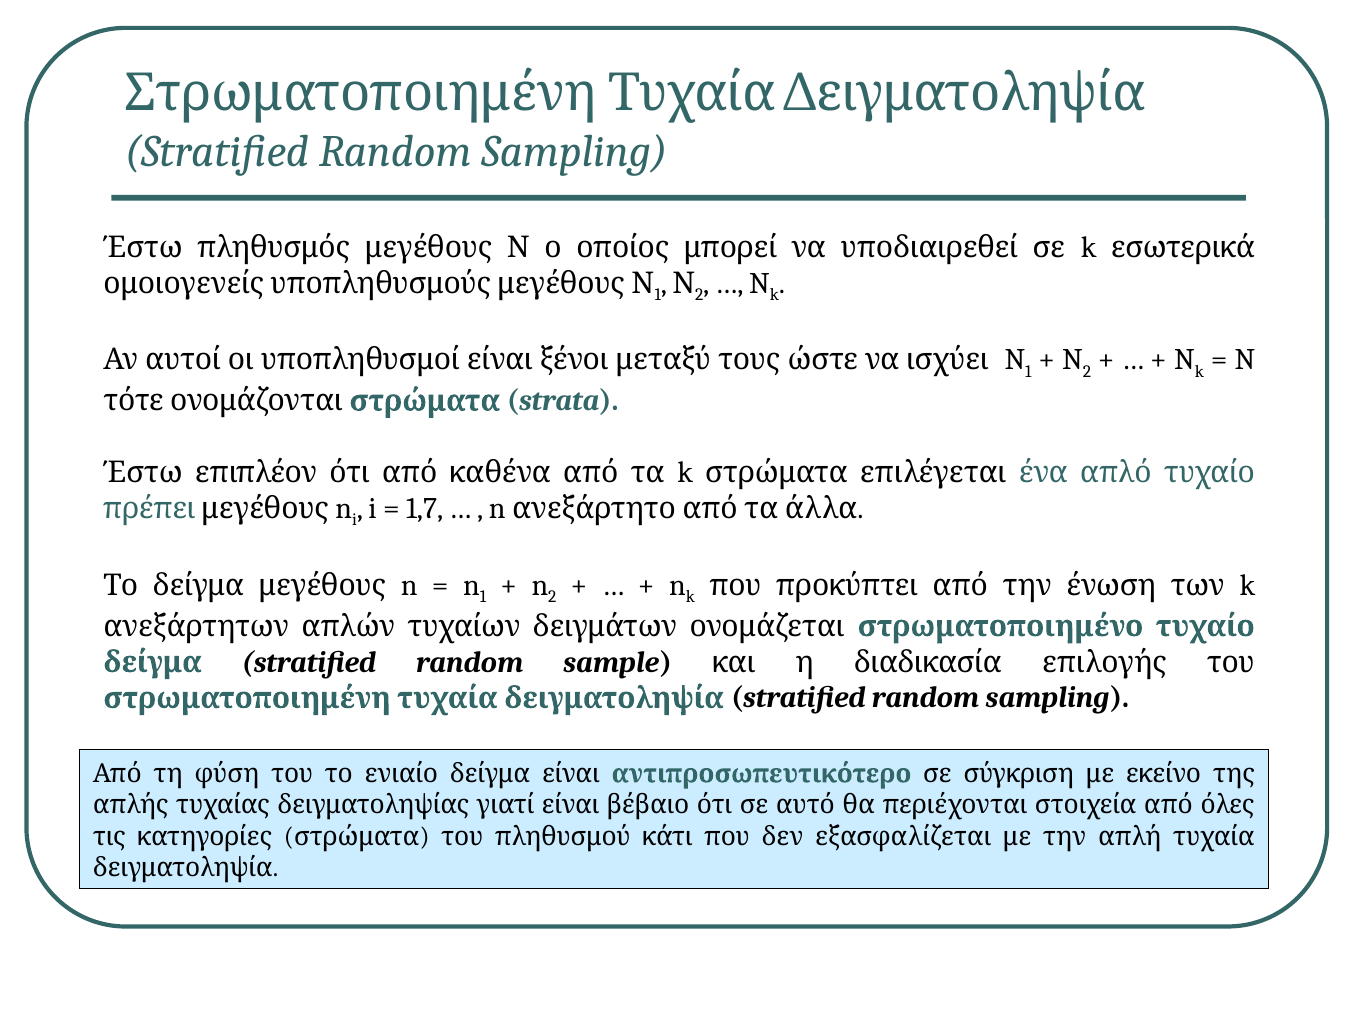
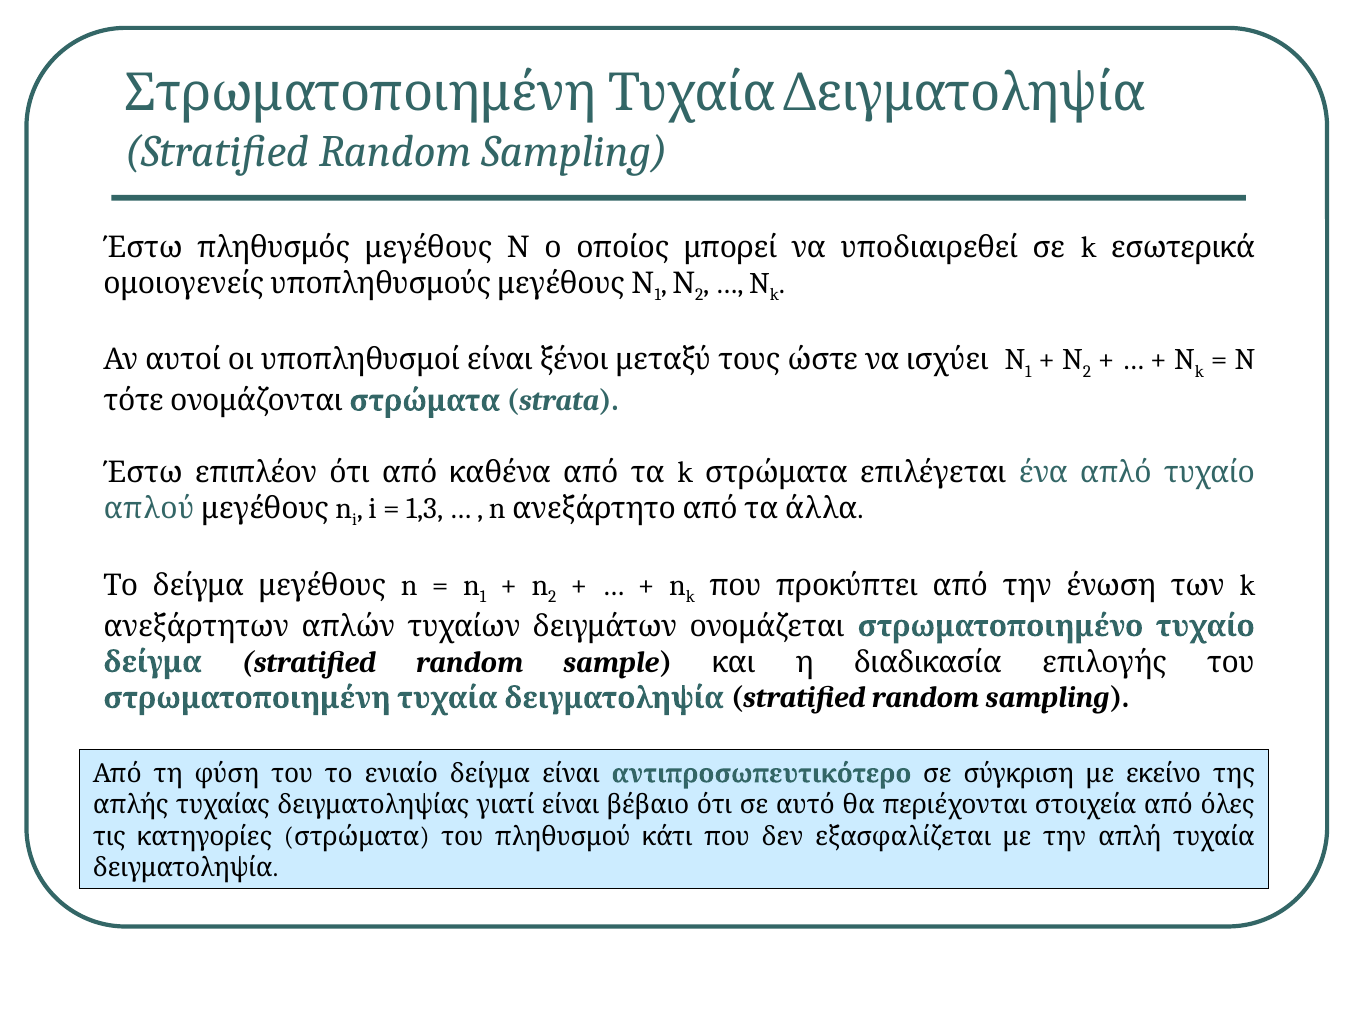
πρέπει: πρέπει -> απλού
1,7: 1,7 -> 1,3
